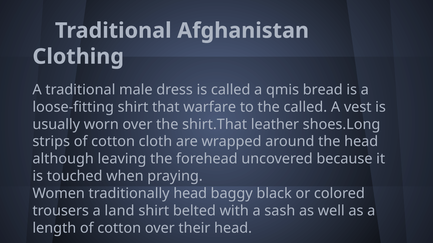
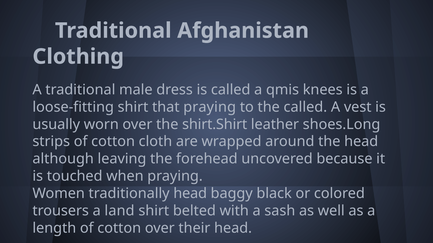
bread: bread -> knees
that warfare: warfare -> praying
shirt.That: shirt.That -> shirt.Shirt
